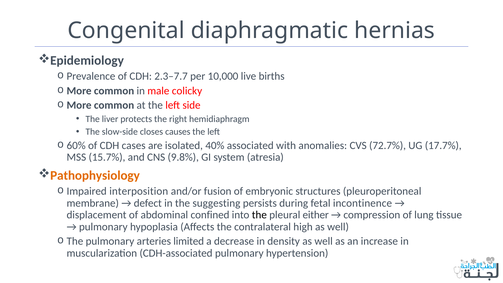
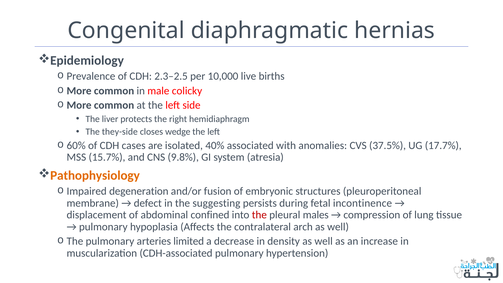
2.3–7.7: 2.3–7.7 -> 2.3–2.5
slow-side: slow-side -> they-side
causes: causes -> wedge
72.7%: 72.7% -> 37.5%
interposition: interposition -> degeneration
the at (259, 215) colour: black -> red
either: either -> males
high: high -> arch
